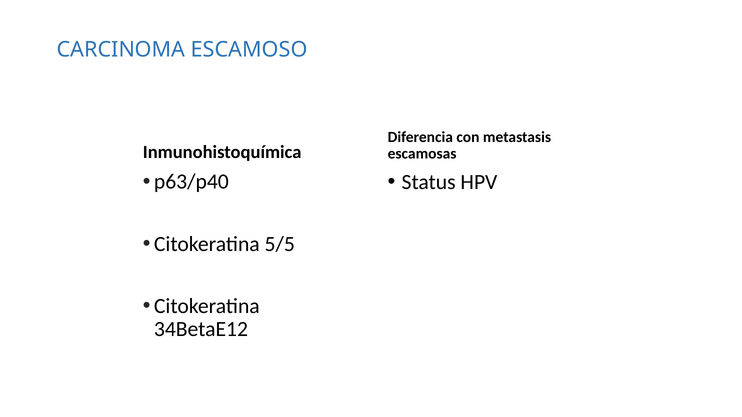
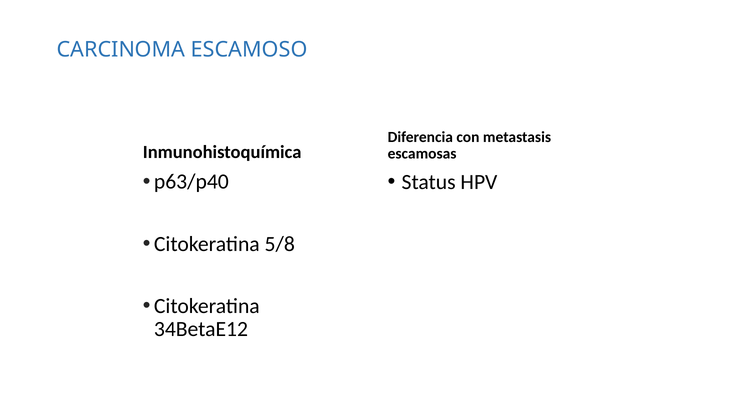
5/5: 5/5 -> 5/8
